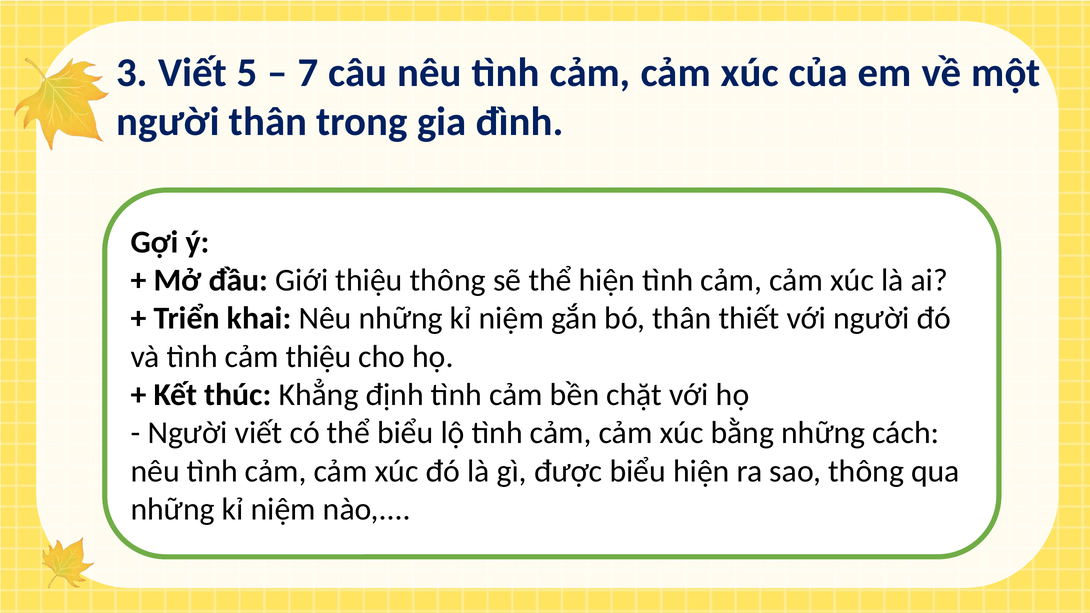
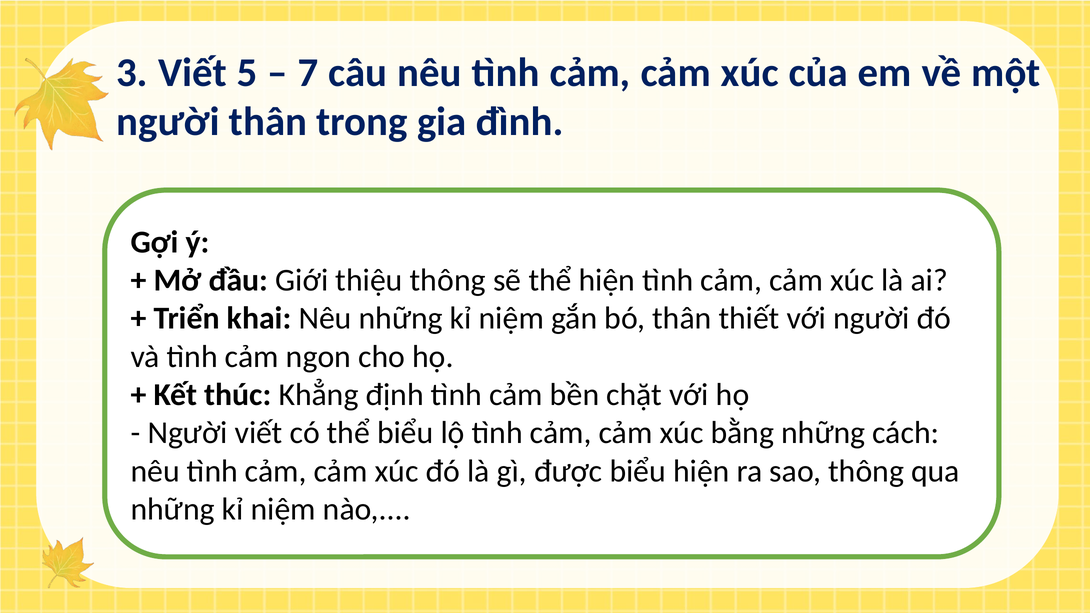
cảm thiệu: thiệu -> ngon
